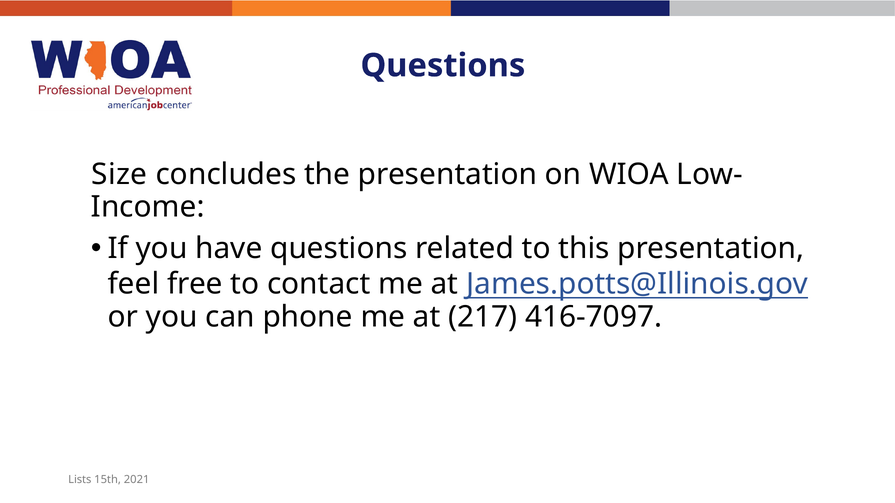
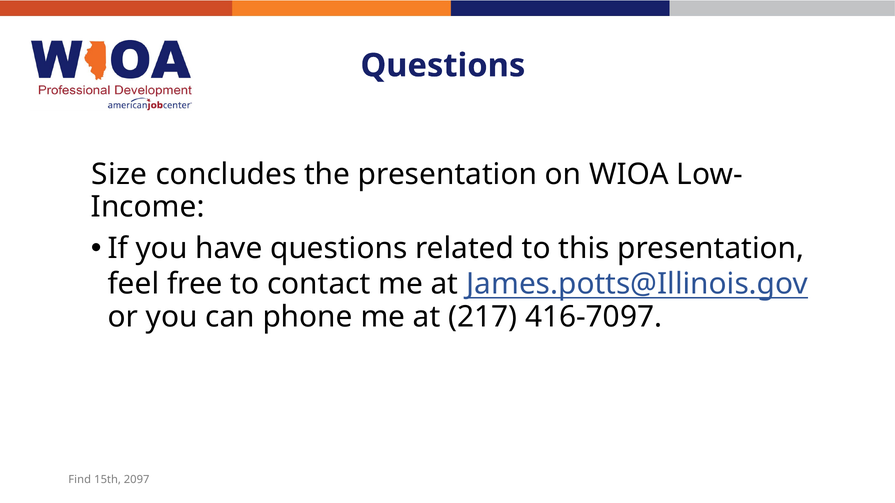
Lists: Lists -> Find
2021: 2021 -> 2097
